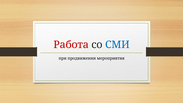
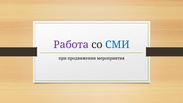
Работа colour: red -> purple
